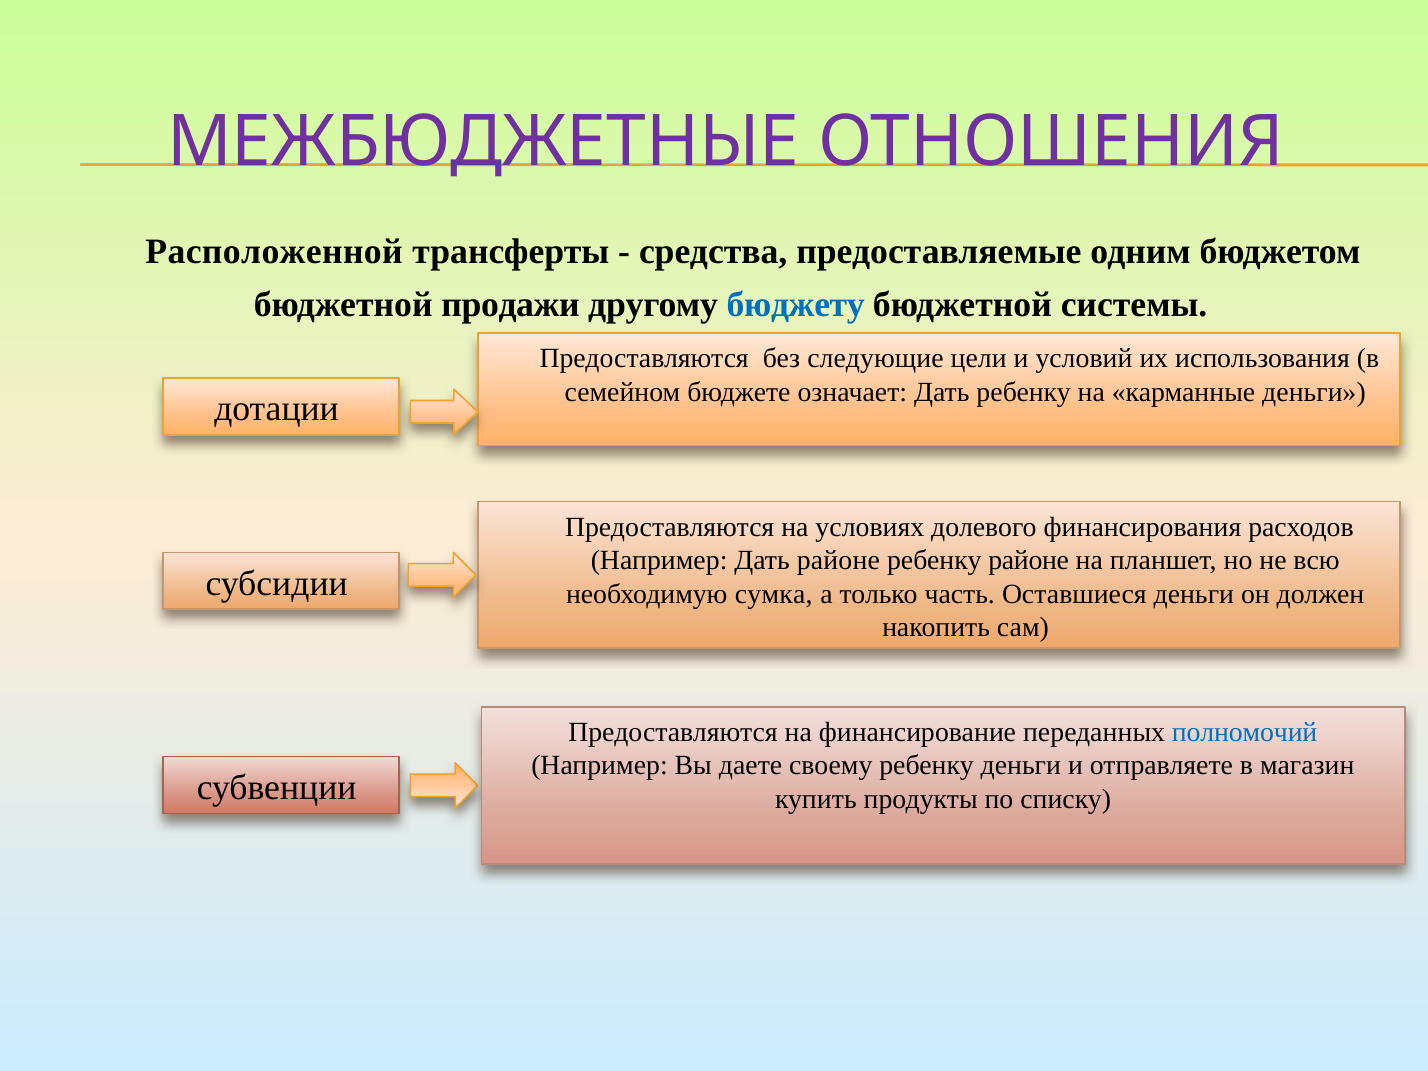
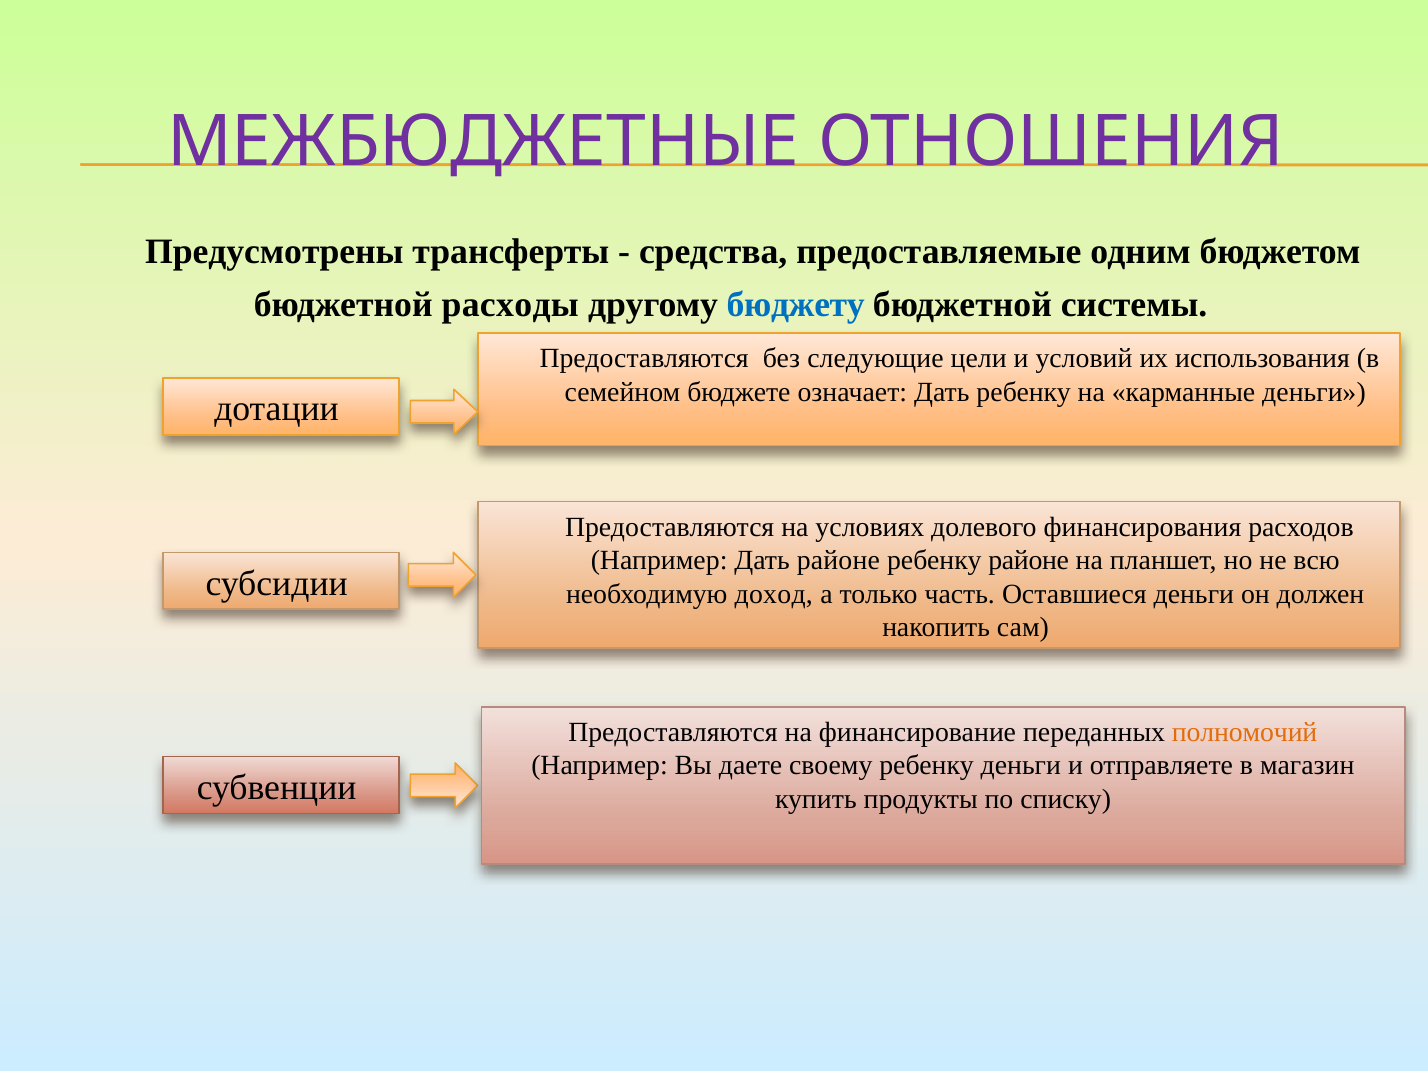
Расположенной: Расположенной -> Предусмотрены
продажи: продажи -> расходы
сумка: сумка -> доход
полномочий colour: blue -> orange
